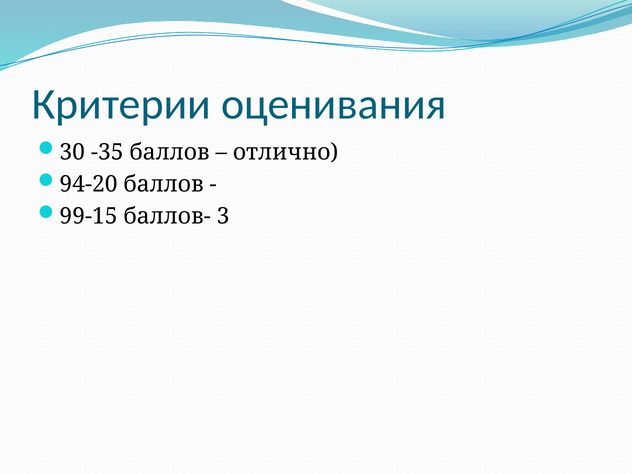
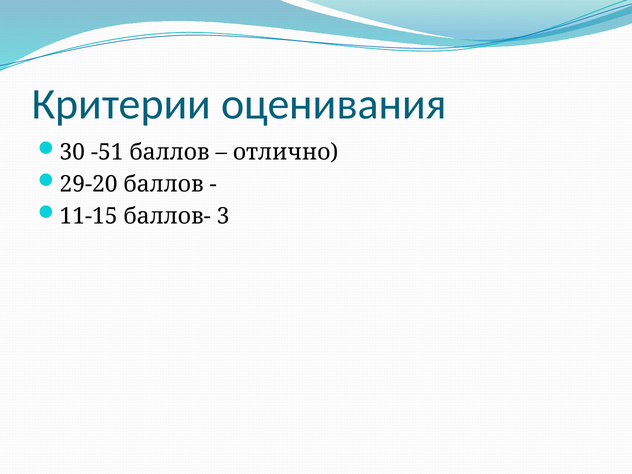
-35: -35 -> -51
94-20: 94-20 -> 29-20
99-15: 99-15 -> 11-15
